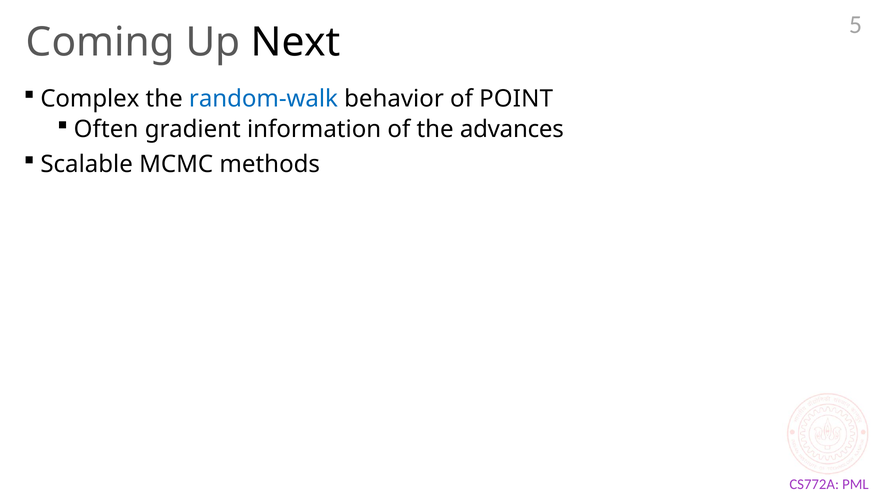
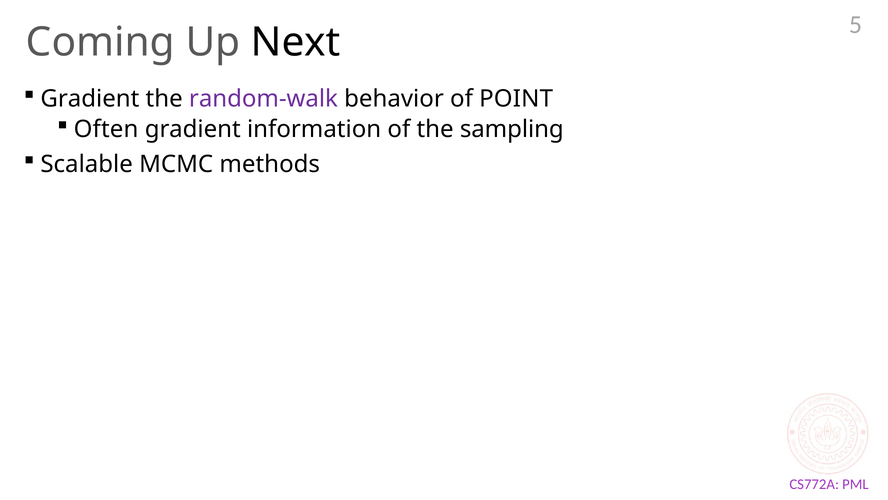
Complex at (90, 99): Complex -> Gradient
random-walk colour: blue -> purple
advances: advances -> sampling
